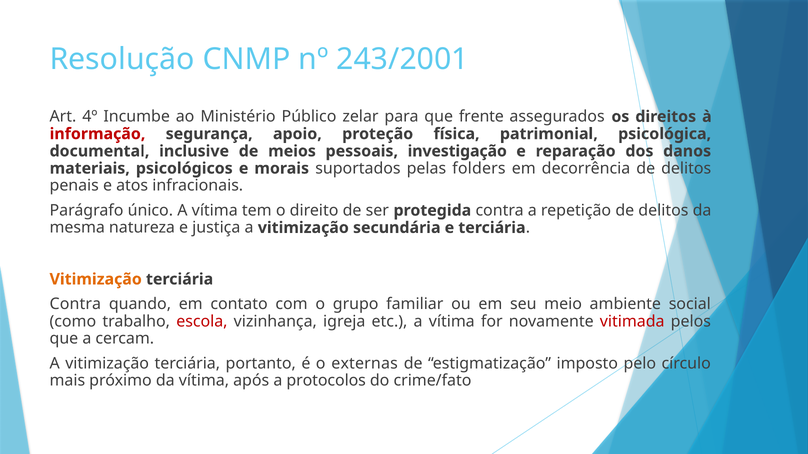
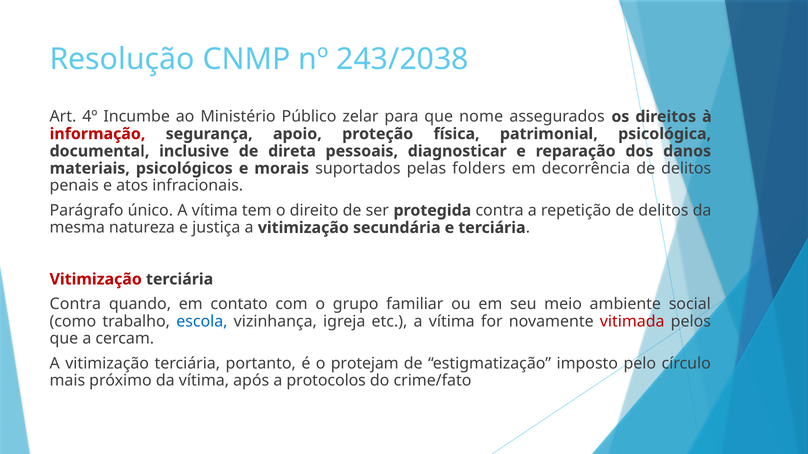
243/2001: 243/2001 -> 243/2038
frente: frente -> nome
meios: meios -> direta
investigação: investigação -> diagnosticar
Vitimização at (96, 280) colour: orange -> red
escola colour: red -> blue
externas: externas -> protejam
